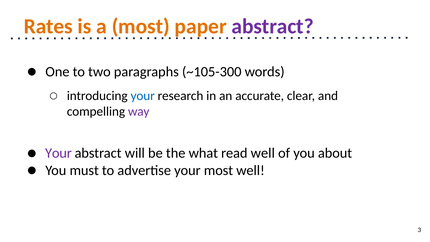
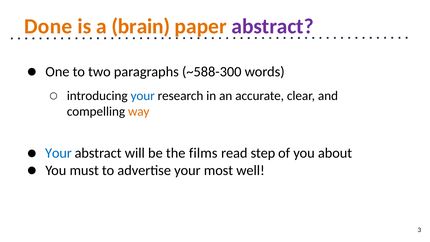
Rates: Rates -> Done
a most: most -> brain
~105-300: ~105-300 -> ~588-300
way colour: purple -> orange
Your at (58, 153) colour: purple -> blue
what: what -> films
read well: well -> step
